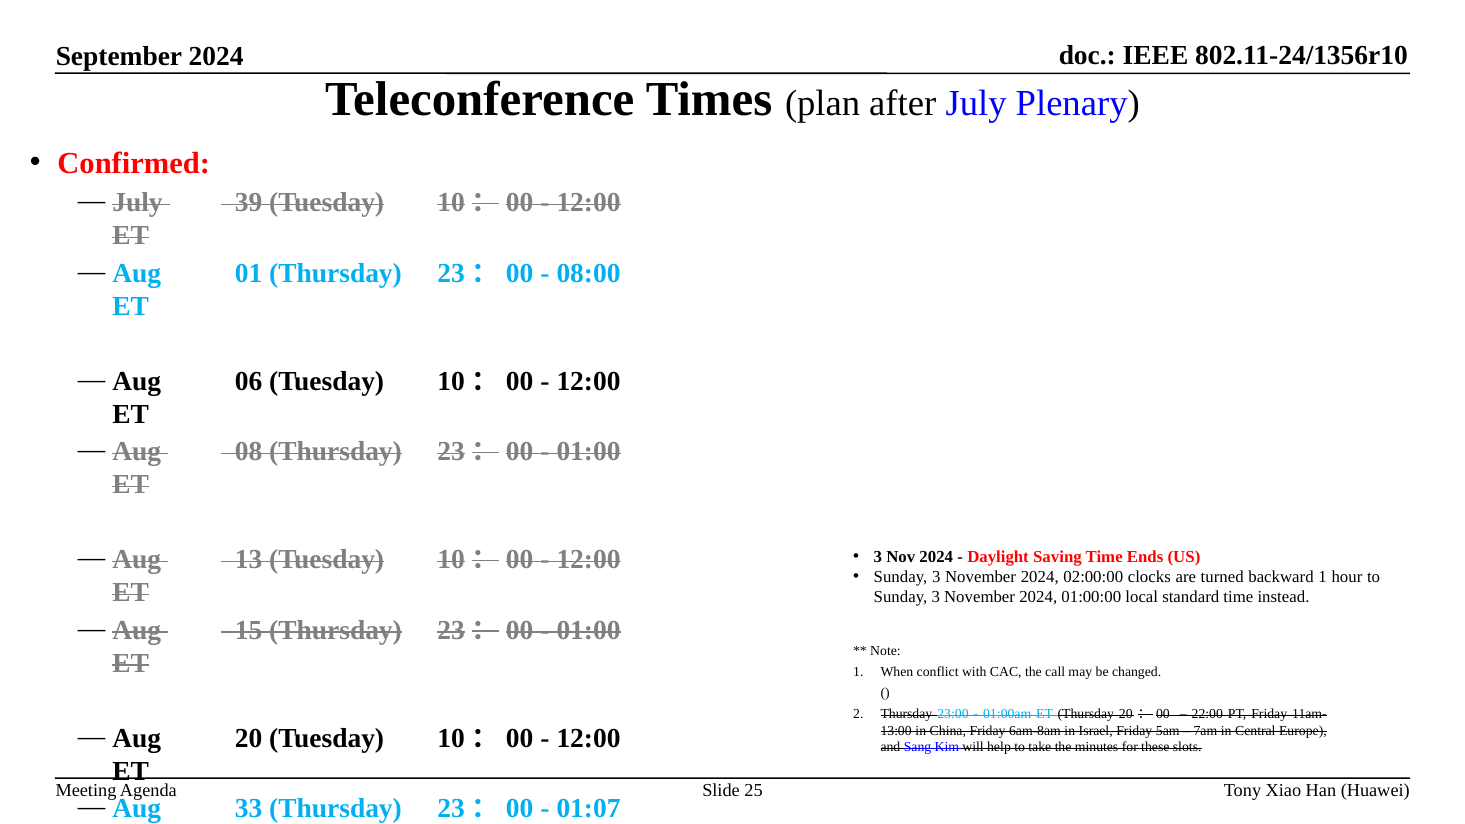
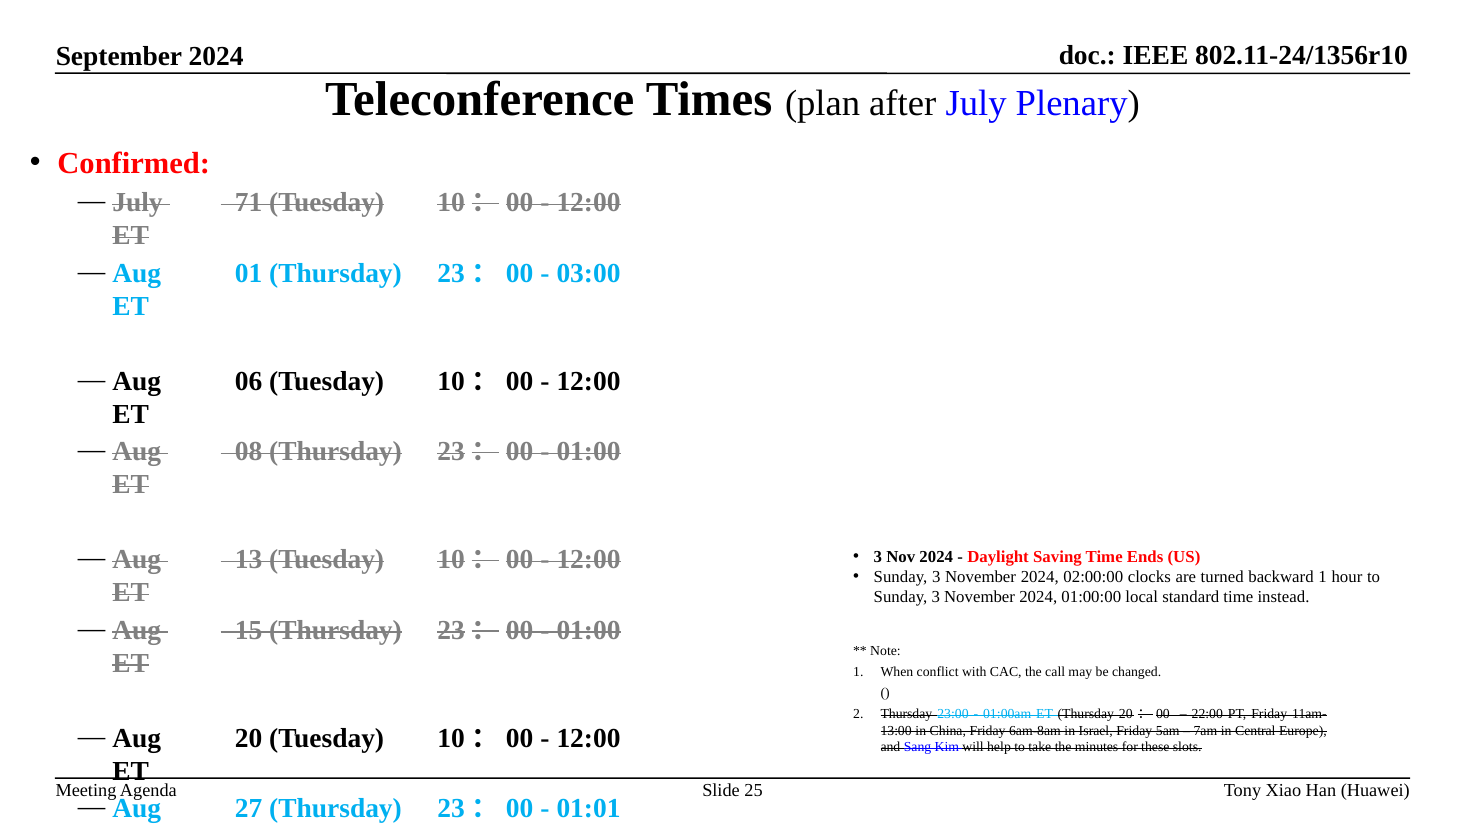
39: 39 -> 71
08:00: 08:00 -> 03:00
33 at (249, 809): 33 -> 27
01:07: 01:07 -> 01:01
